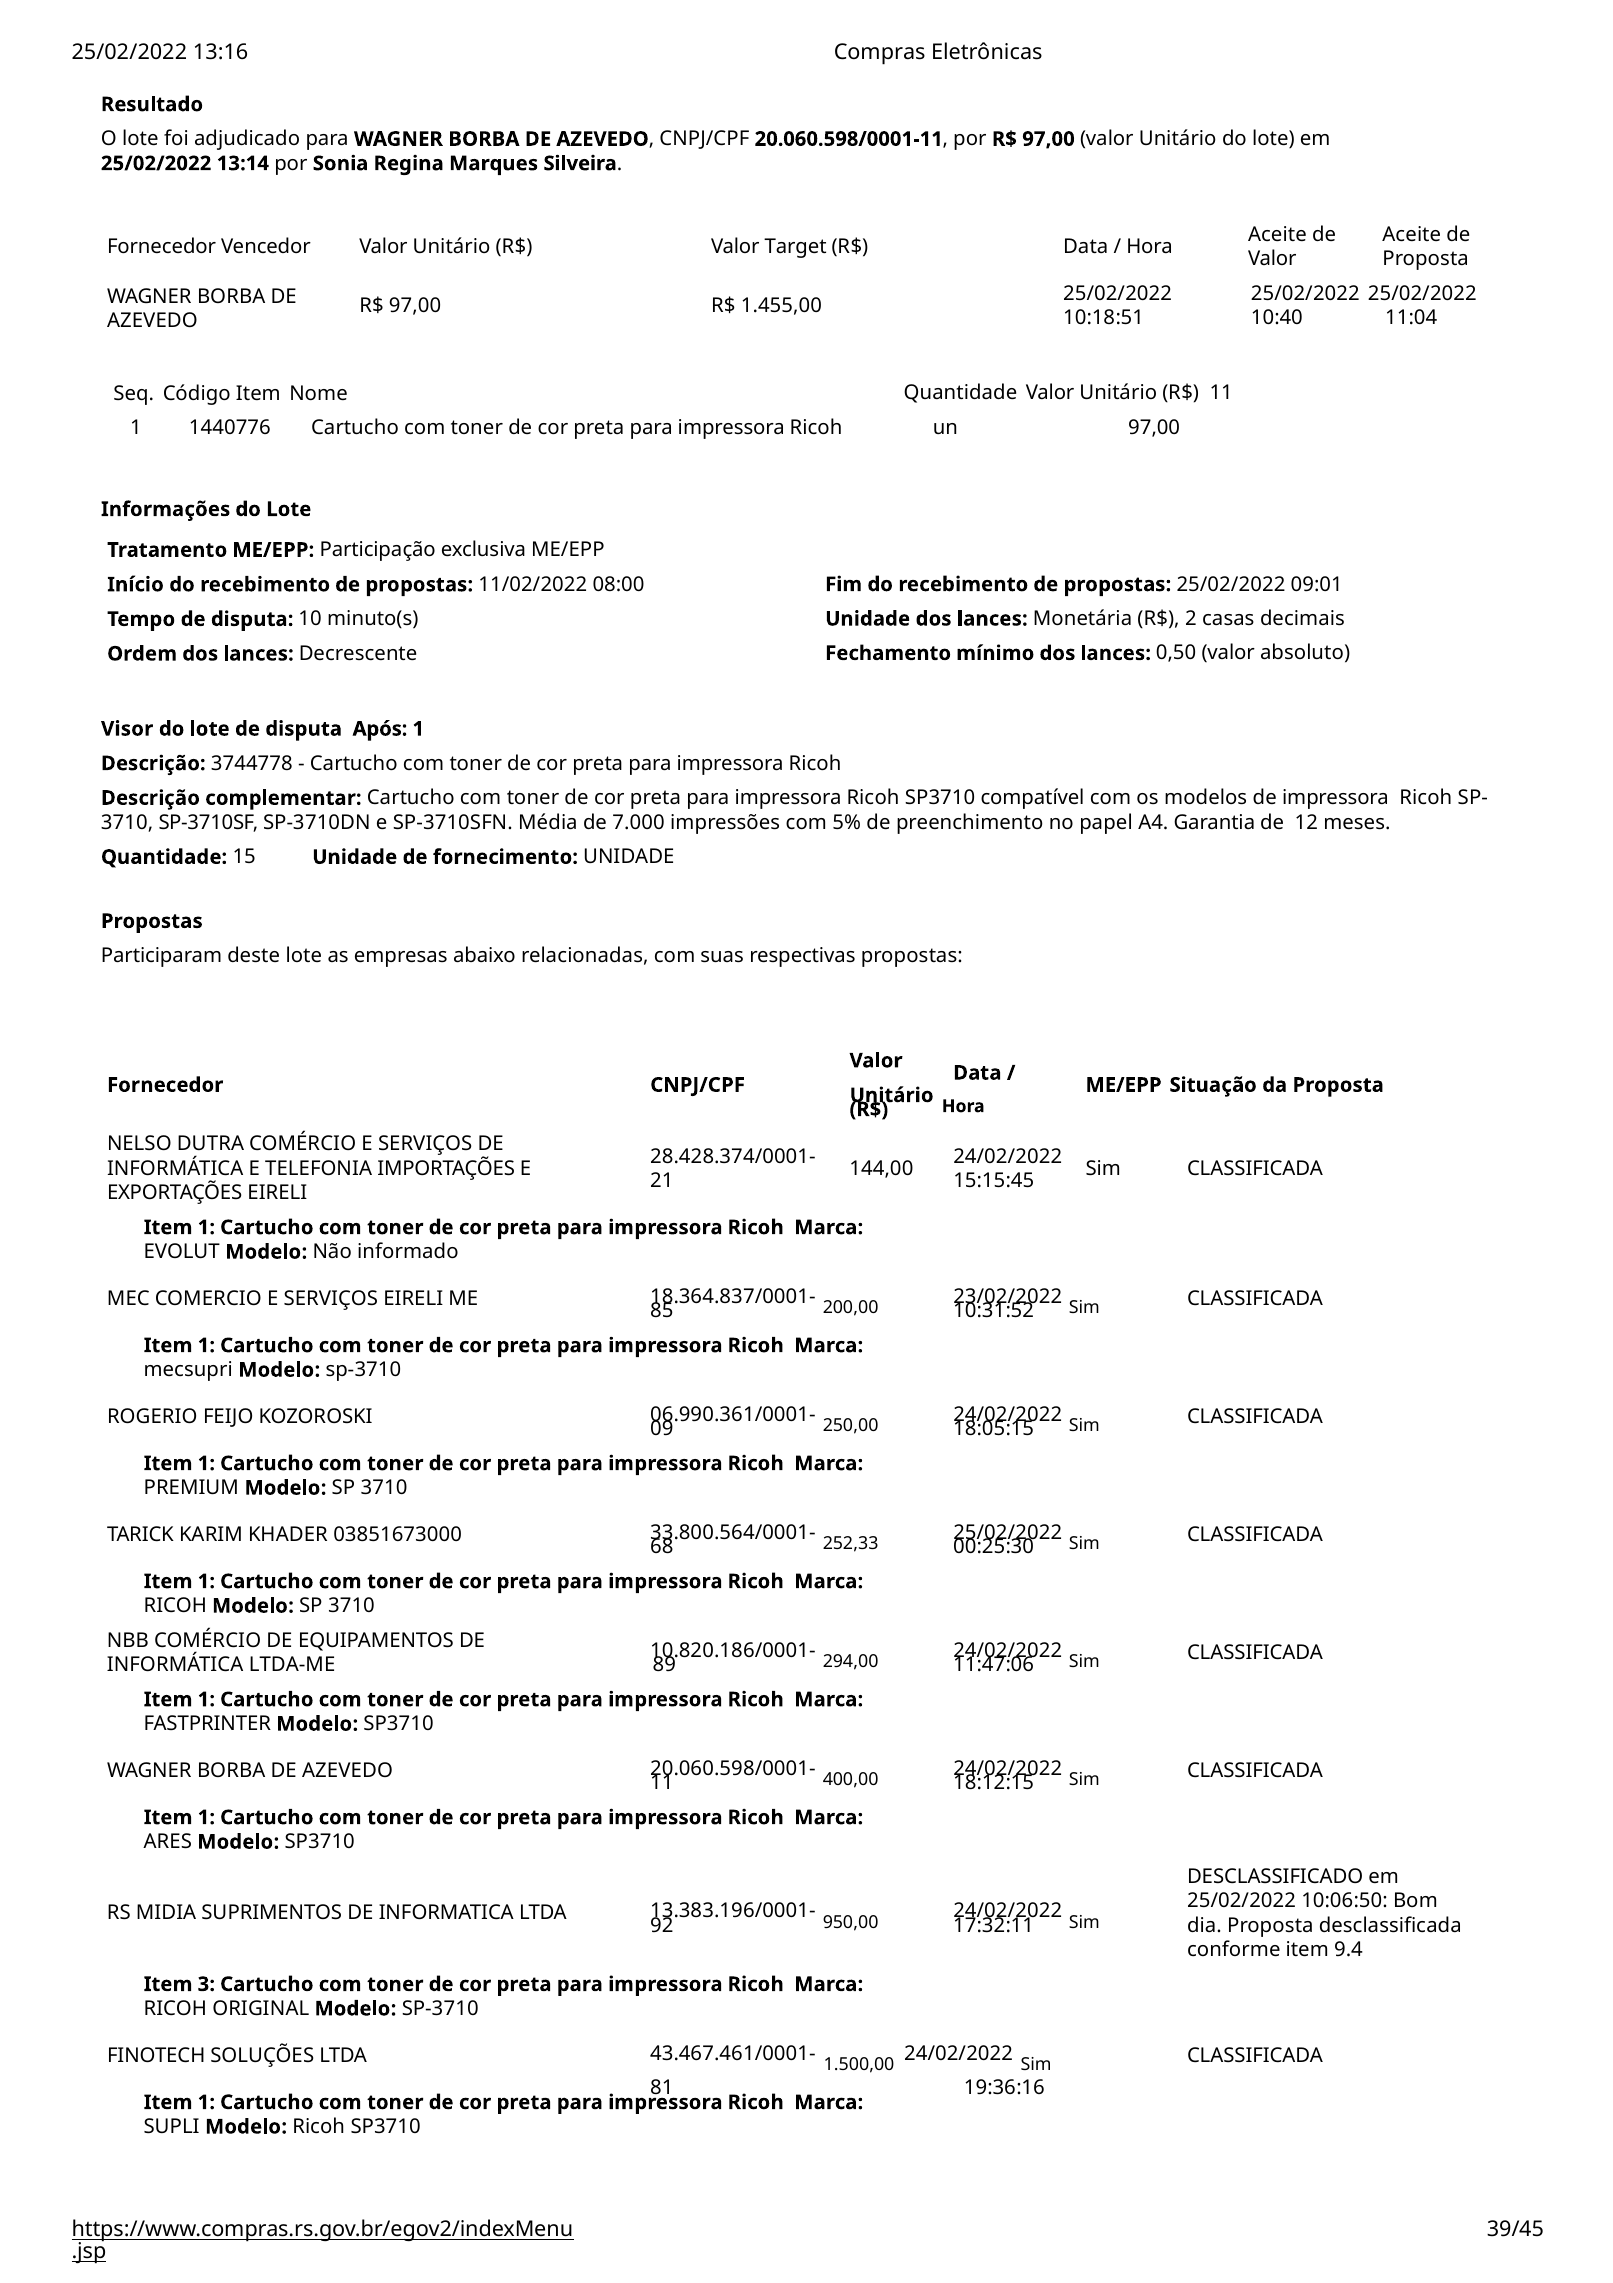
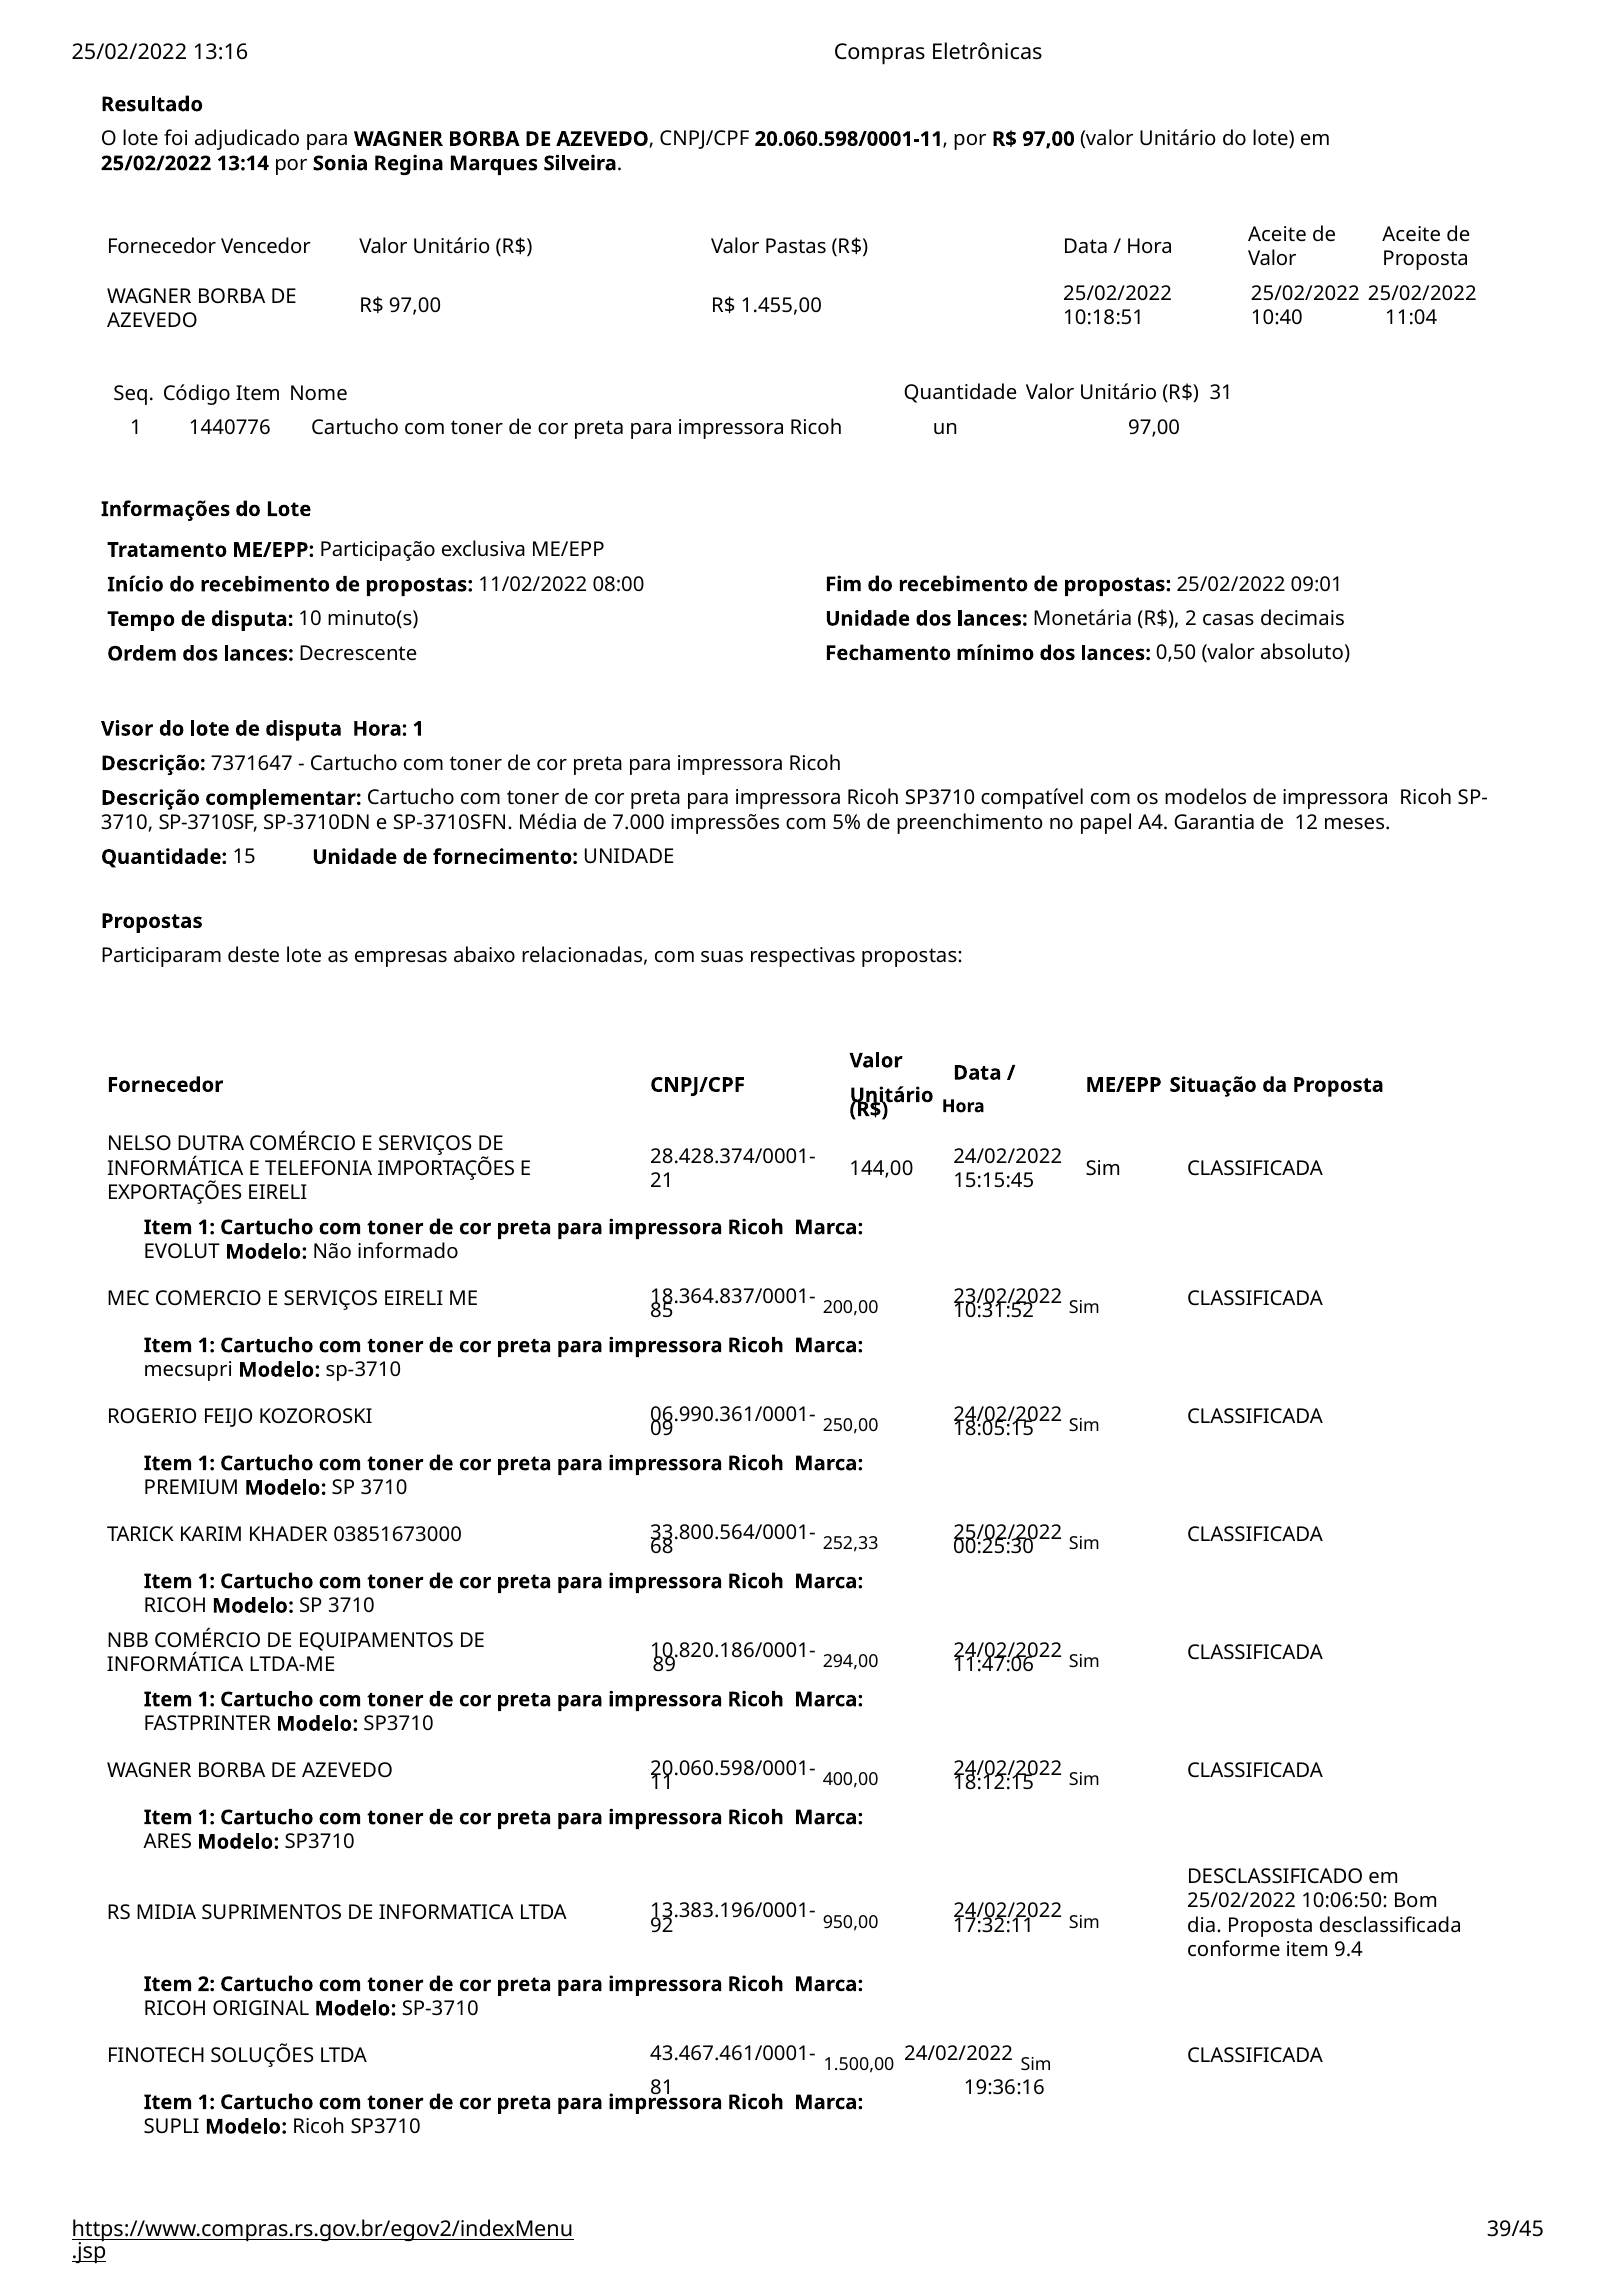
Target: Target -> Pastas
R$ 11: 11 -> 31
disputa Após: Após -> Hora
3744778: 3744778 -> 7371647
Item 3: 3 -> 2
